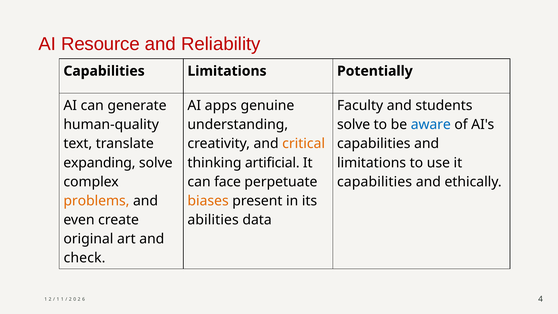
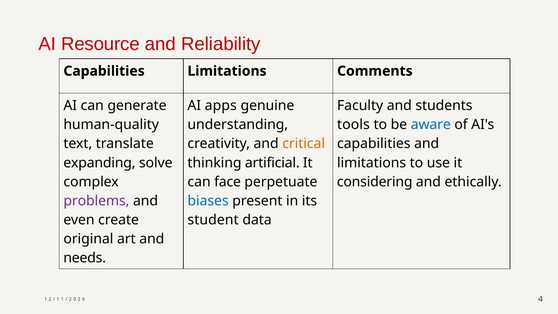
Potentially: Potentially -> Comments
solve at (354, 125): solve -> tools
capabilities at (375, 182): capabilities -> considering
problems colour: orange -> purple
biases colour: orange -> blue
abilities: abilities -> student
check: check -> needs
